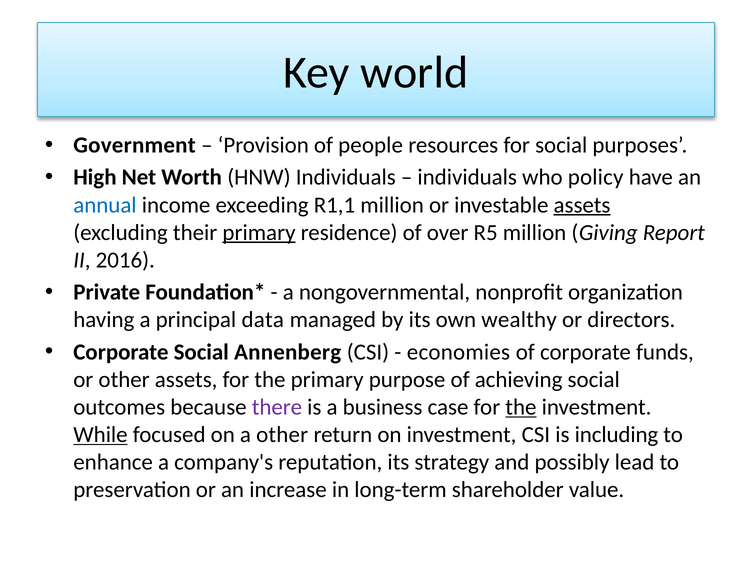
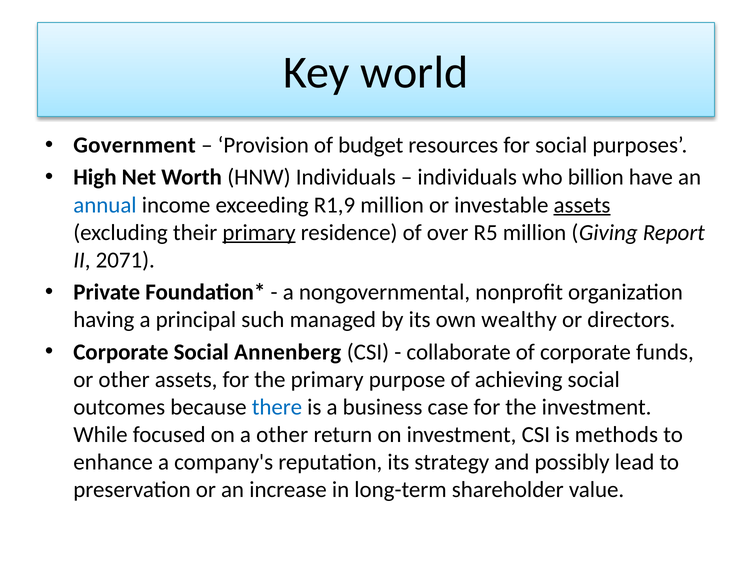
people: people -> budget
policy: policy -> billion
R1,1: R1,1 -> R1,9
2016: 2016 -> 2071
data: data -> such
economies: economies -> collaborate
there colour: purple -> blue
the at (521, 407) underline: present -> none
While underline: present -> none
including: including -> methods
